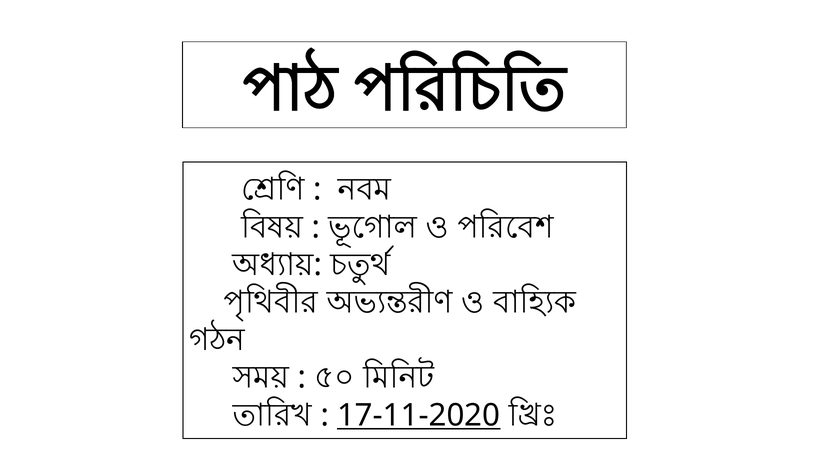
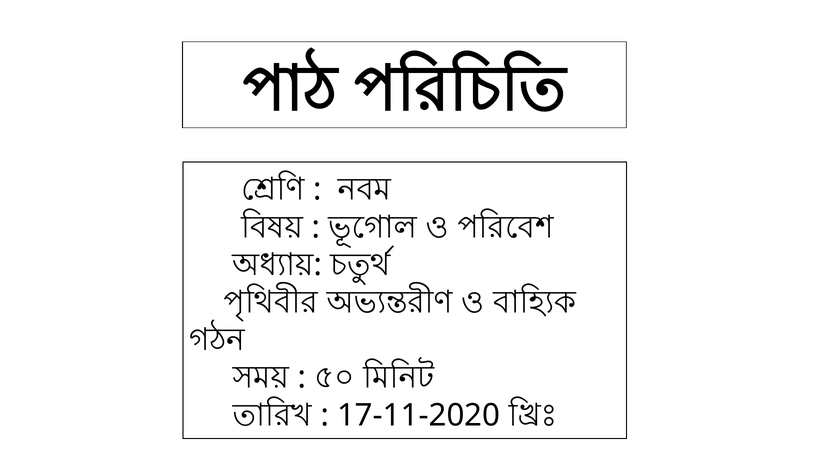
17-11-2020 underline: present -> none
